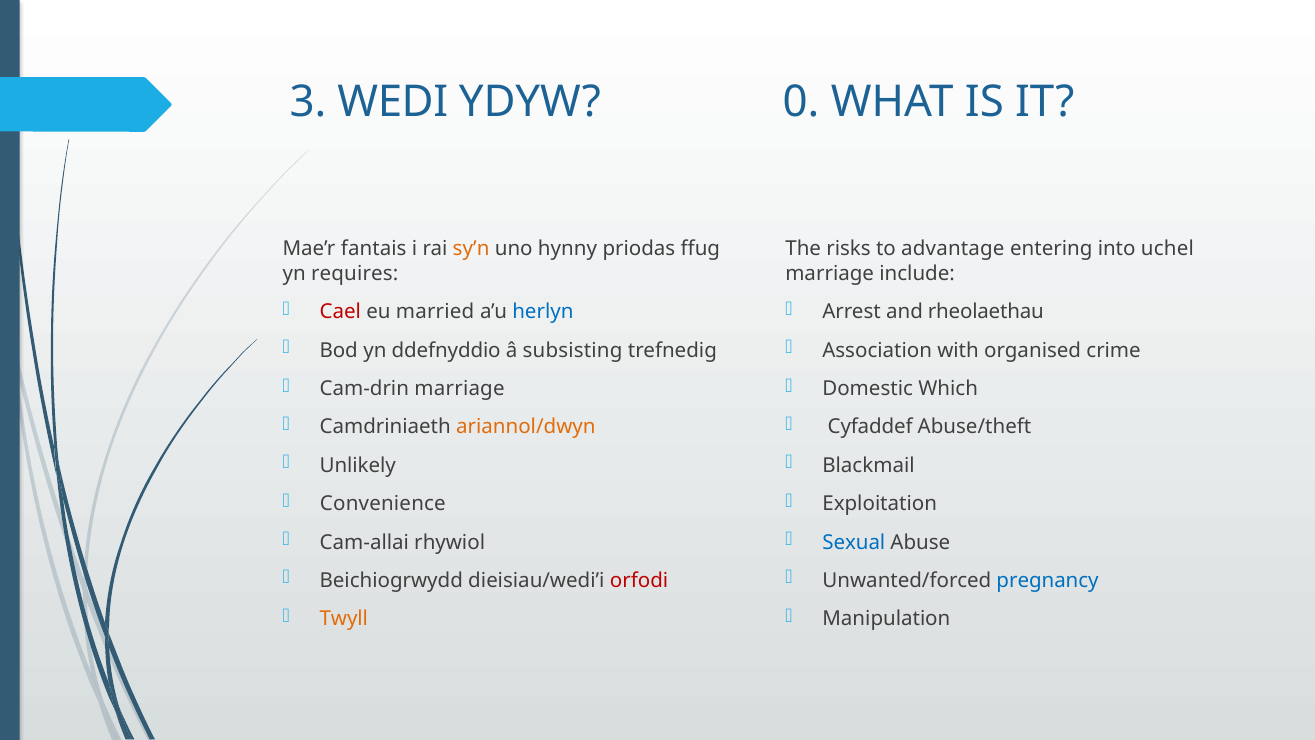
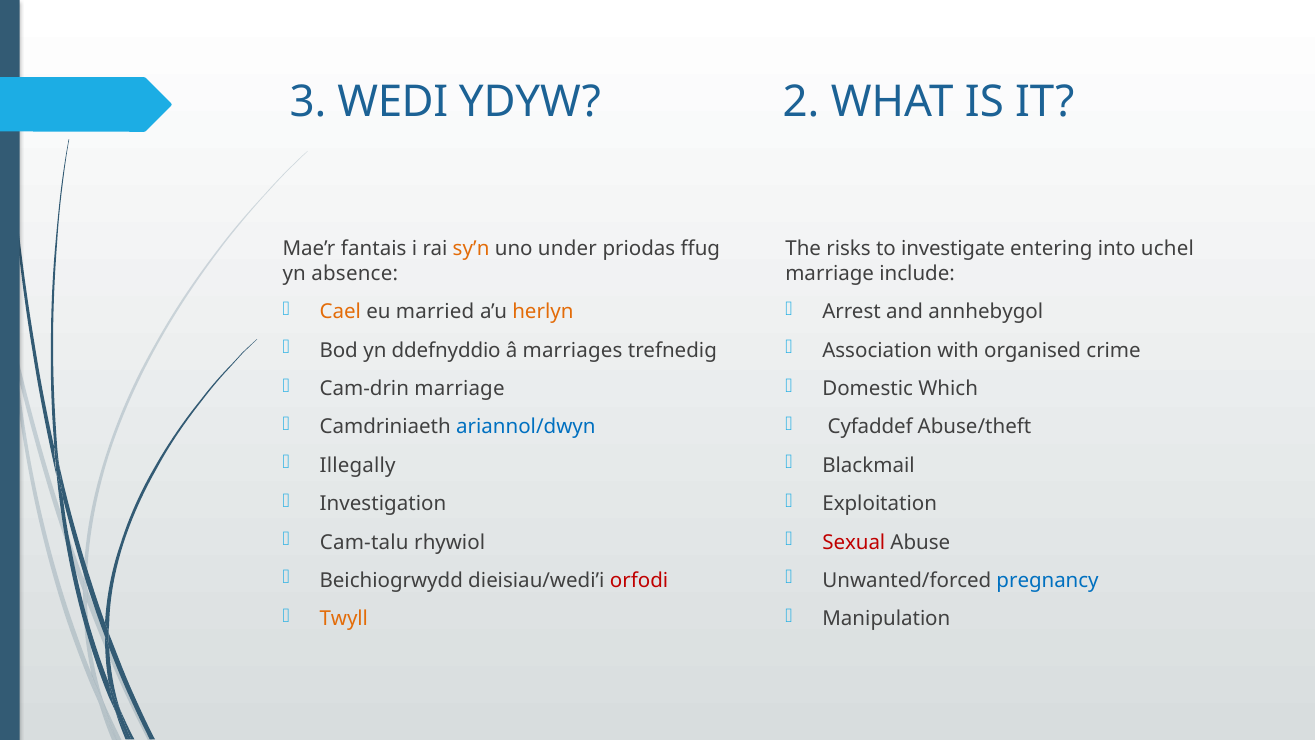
0: 0 -> 2
hynny: hynny -> under
advantage: advantage -> investigate
requires: requires -> absence
Cael colour: red -> orange
herlyn colour: blue -> orange
rheolaethau: rheolaethau -> annhebygol
subsisting: subsisting -> marriages
ariannol/dwyn colour: orange -> blue
Unlikely: Unlikely -> Illegally
Convenience: Convenience -> Investigation
Cam-allai: Cam-allai -> Cam-talu
Sexual colour: blue -> red
